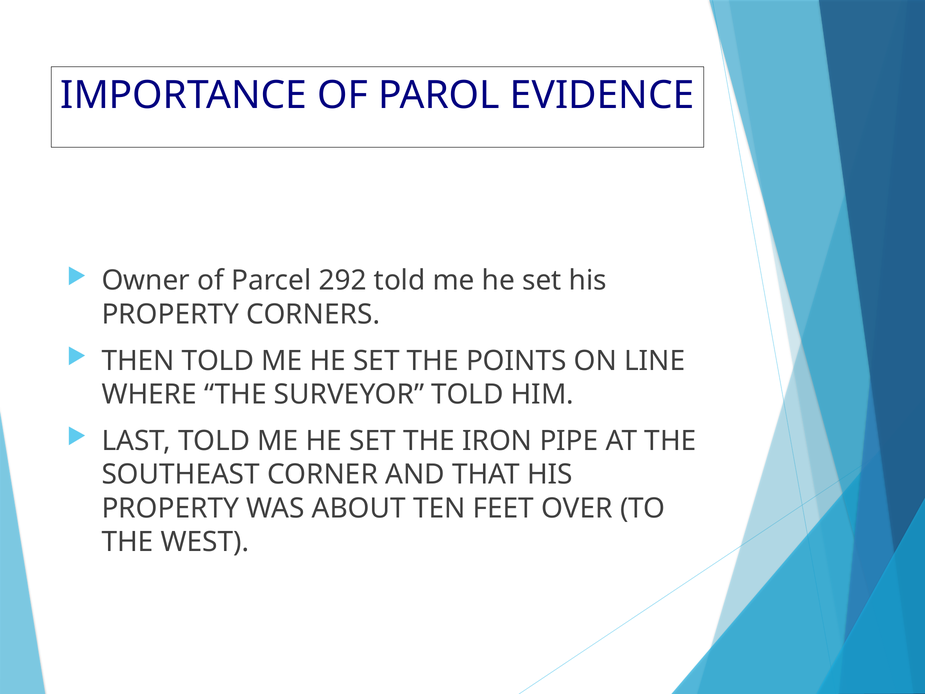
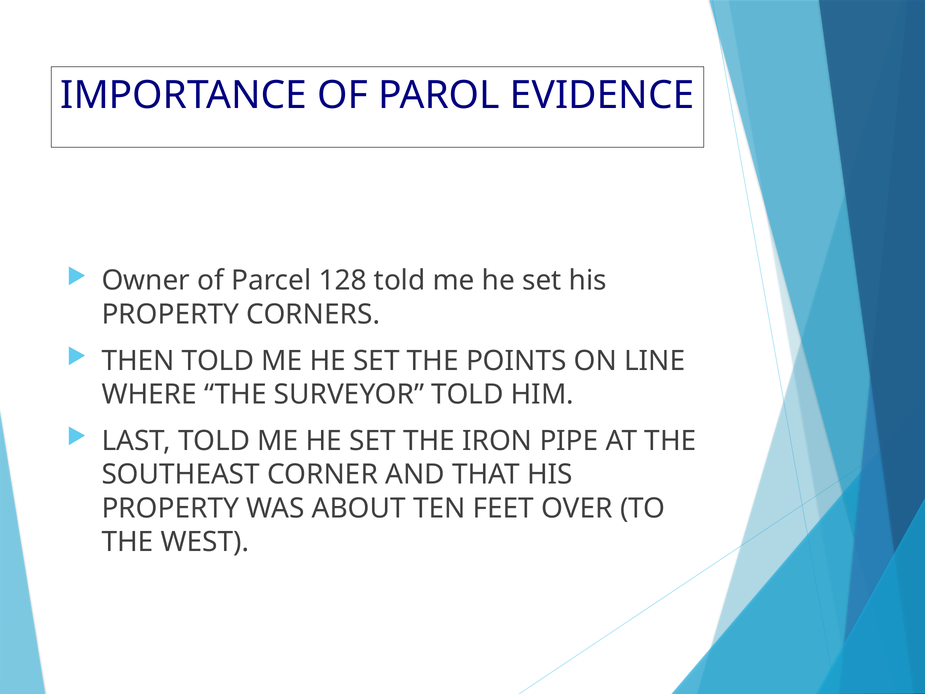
292: 292 -> 128
